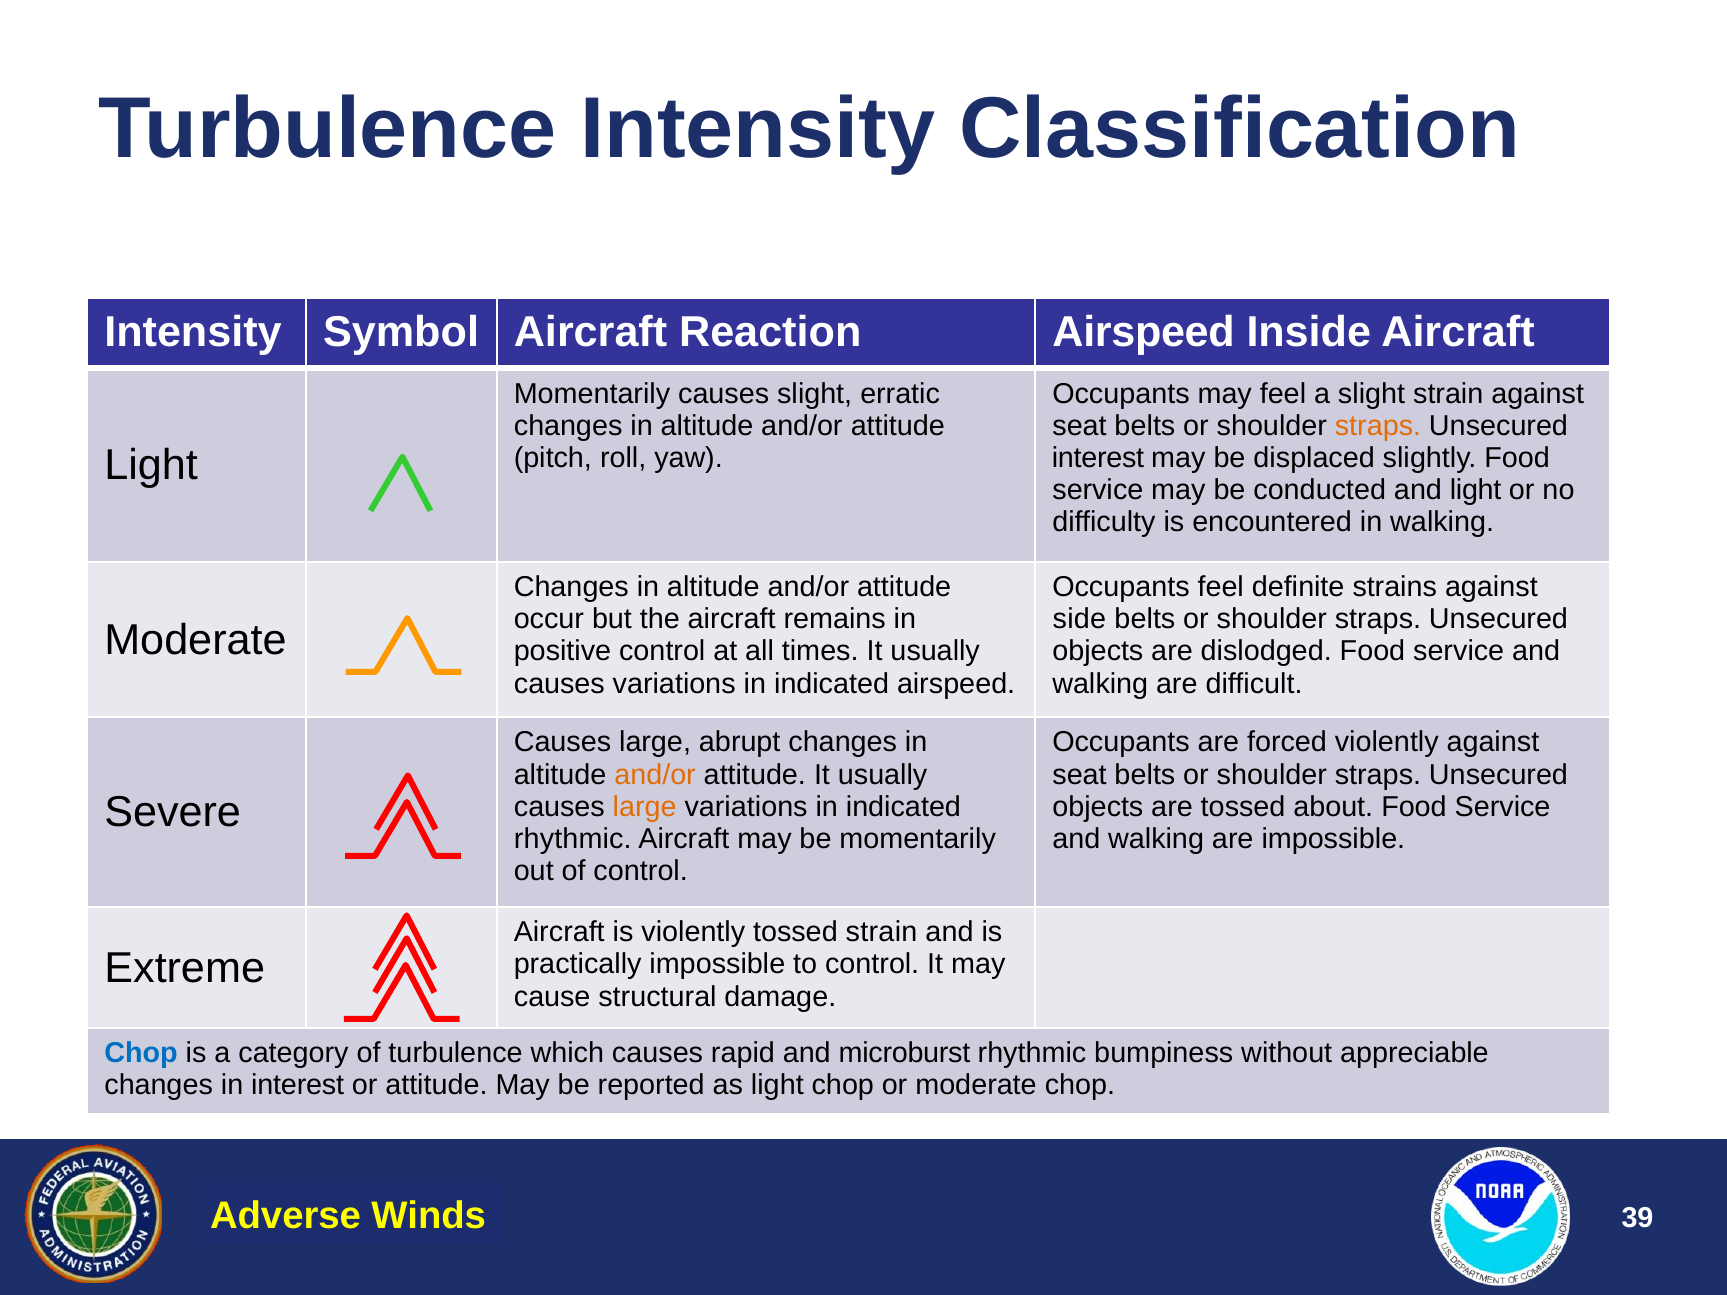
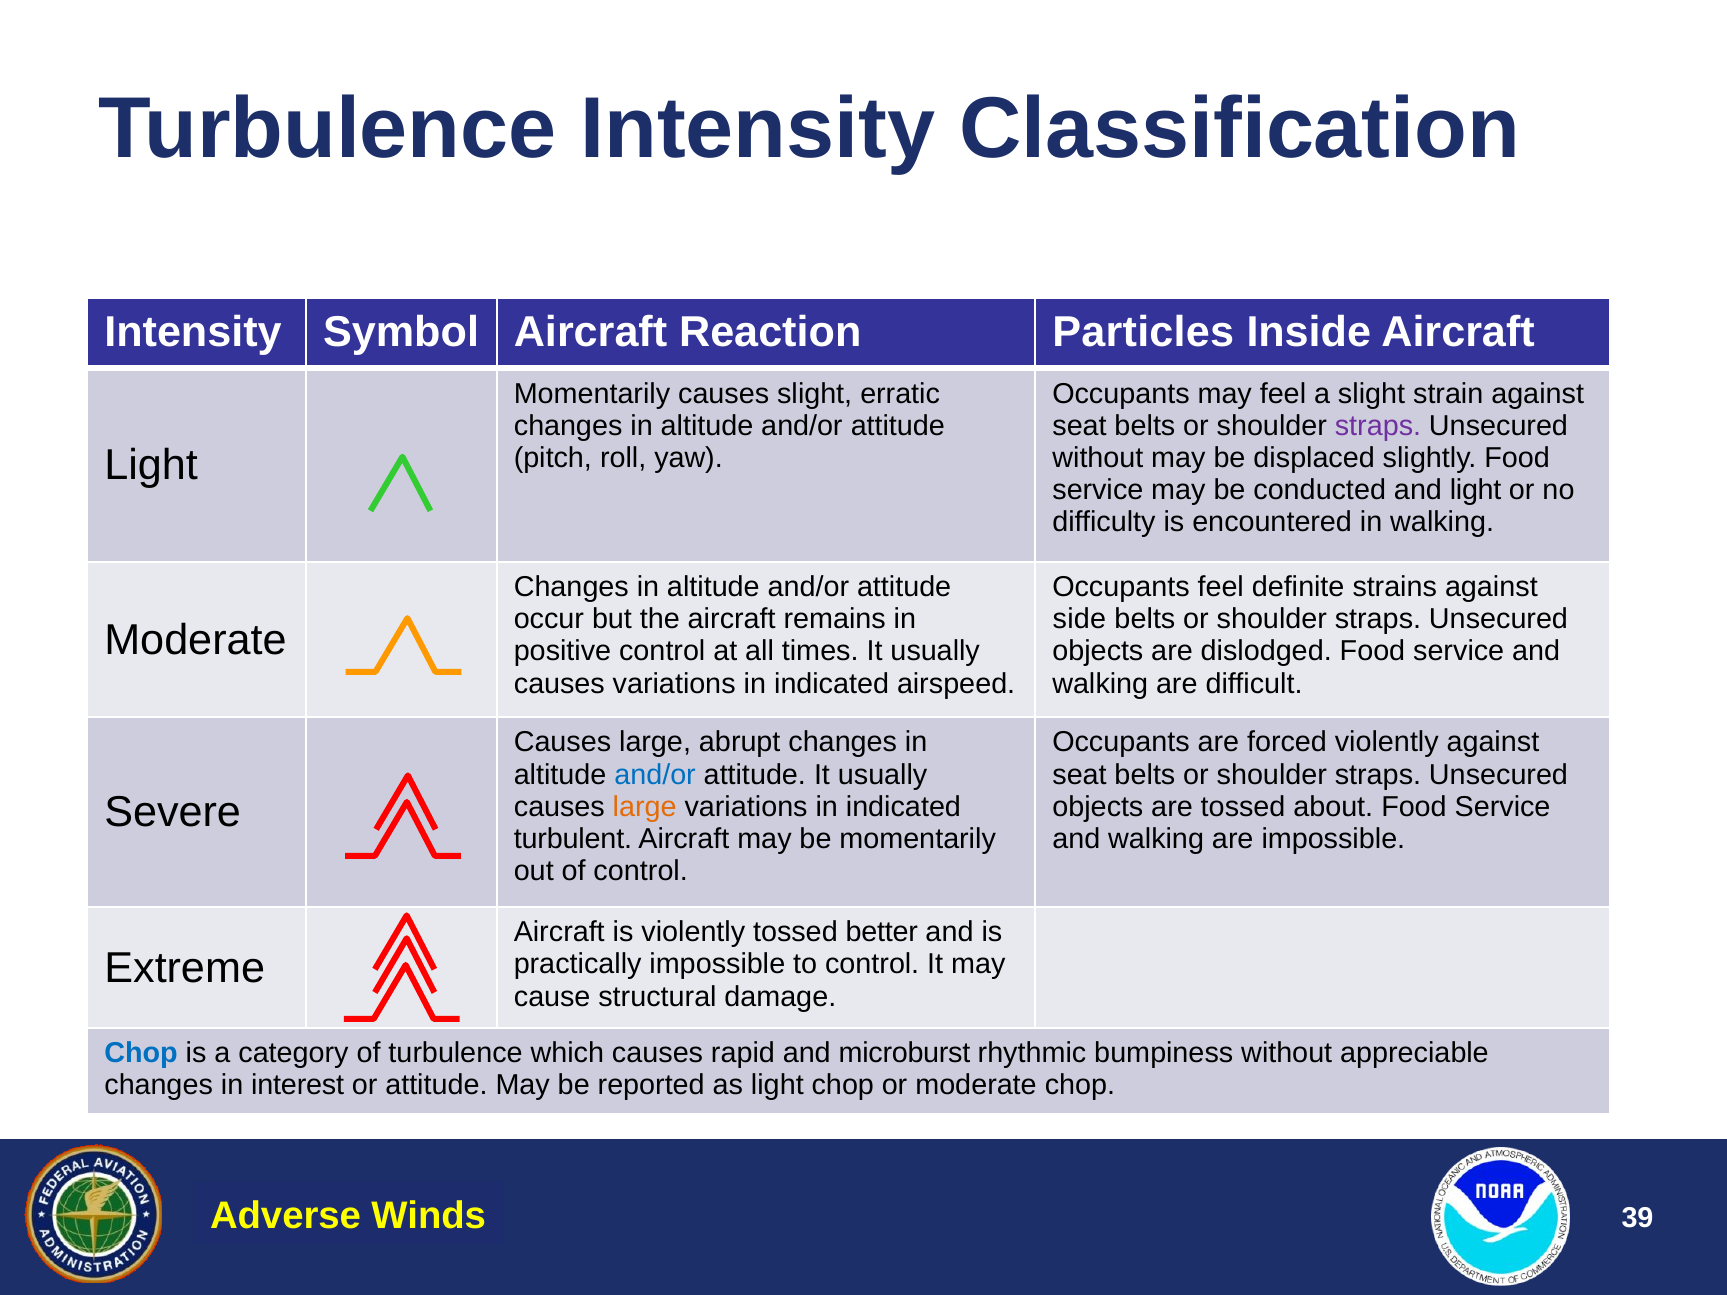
Reaction Airspeed: Airspeed -> Particles
straps at (1378, 426) colour: orange -> purple
interest at (1098, 458): interest -> without
and/or at (655, 775) colour: orange -> blue
rhythmic at (573, 839): rhythmic -> turbulent
tossed strain: strain -> better
